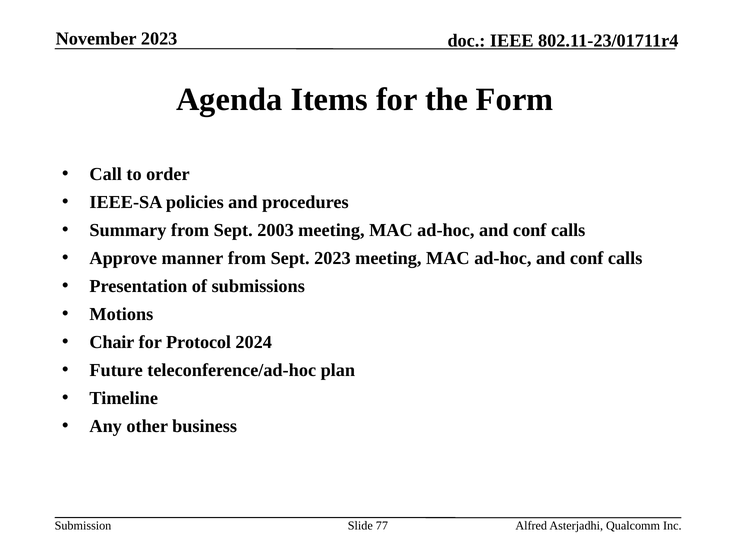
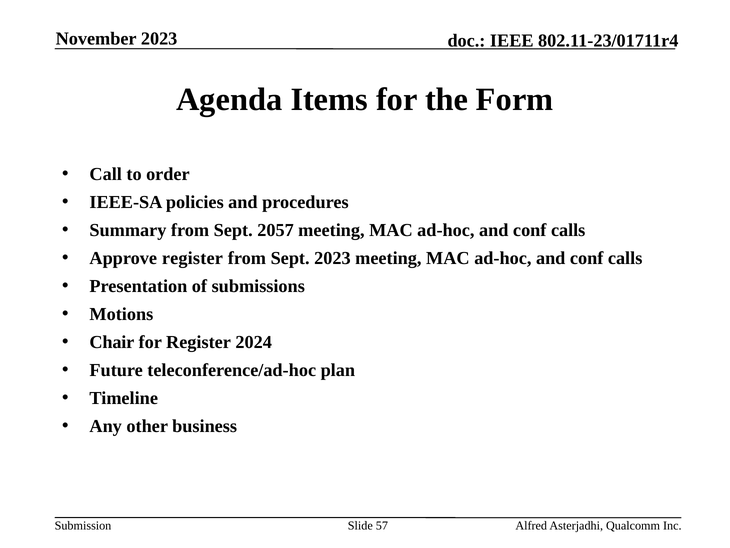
2003: 2003 -> 2057
Approve manner: manner -> register
for Protocol: Protocol -> Register
77: 77 -> 57
